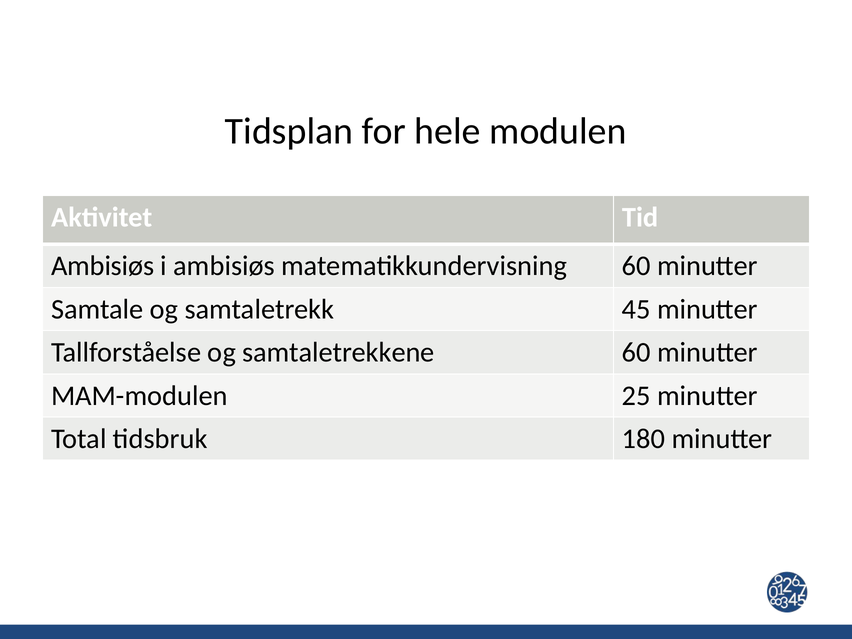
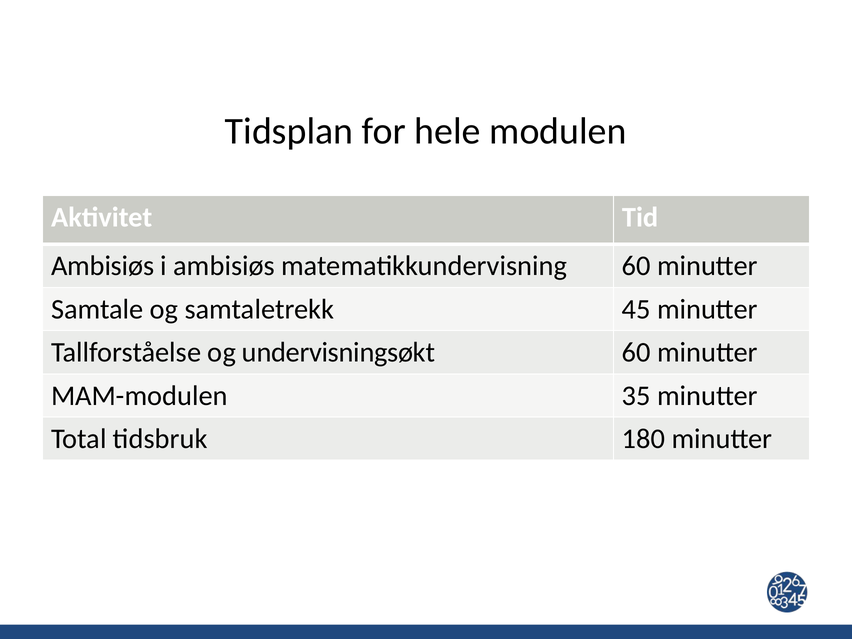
samtaletrekkene: samtaletrekkene -> undervisningsøkt
25: 25 -> 35
